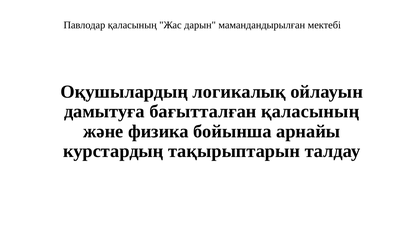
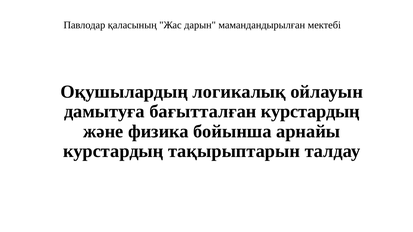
бағытталған қаласының: қаласының -> курстардың
